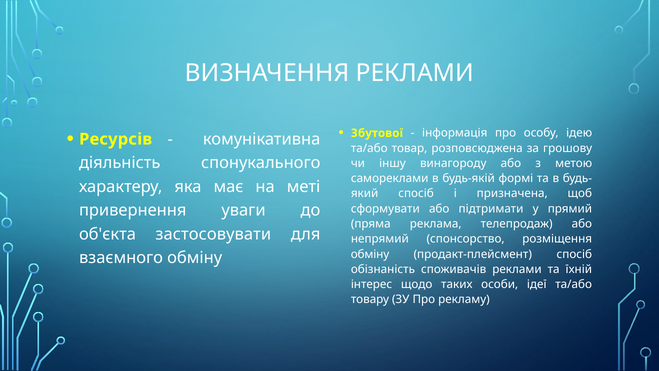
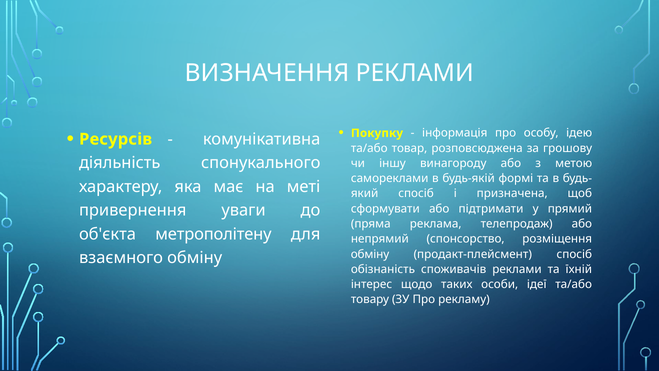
Збутової: Збутової -> Покупку
застосовувати: застосовувати -> метрополітену
